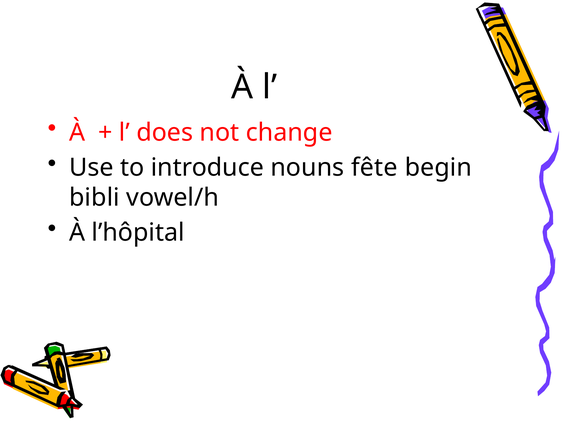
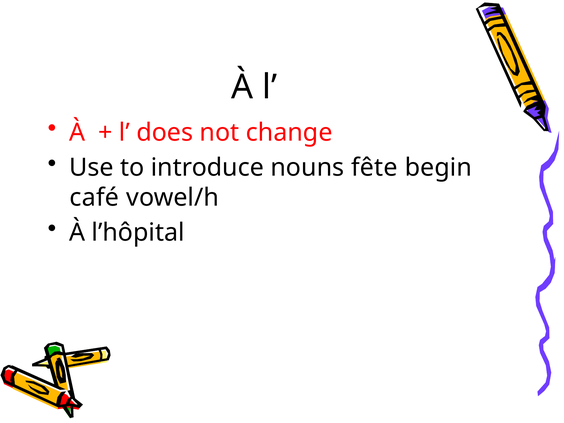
bibli: bibli -> café
